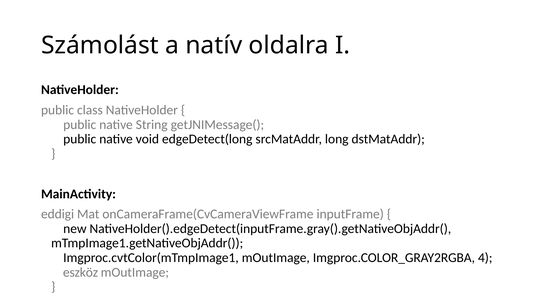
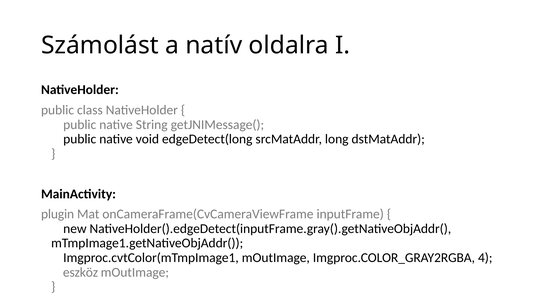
eddigi: eddigi -> plugin
